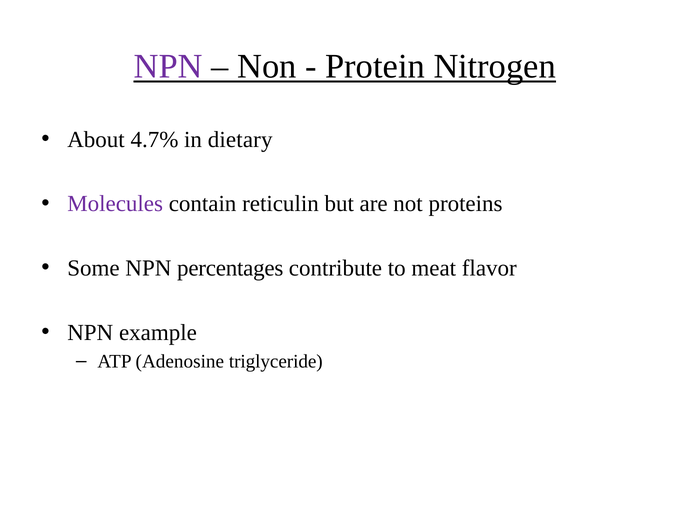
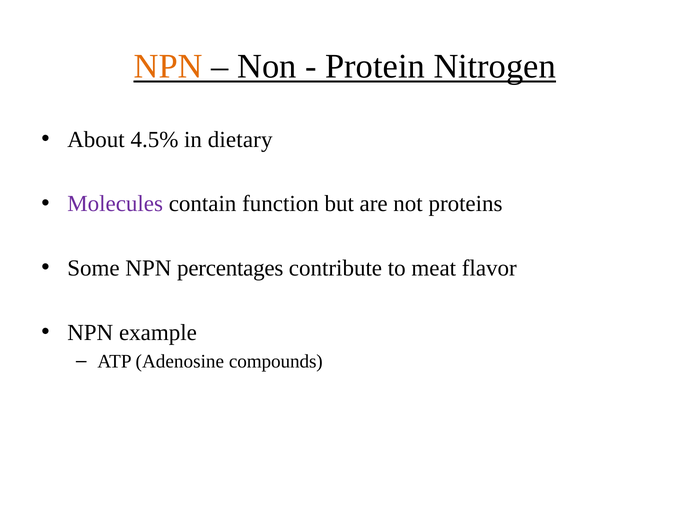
NPN at (168, 66) colour: purple -> orange
4.7%: 4.7% -> 4.5%
reticulin: reticulin -> function
triglyceride: triglyceride -> compounds
